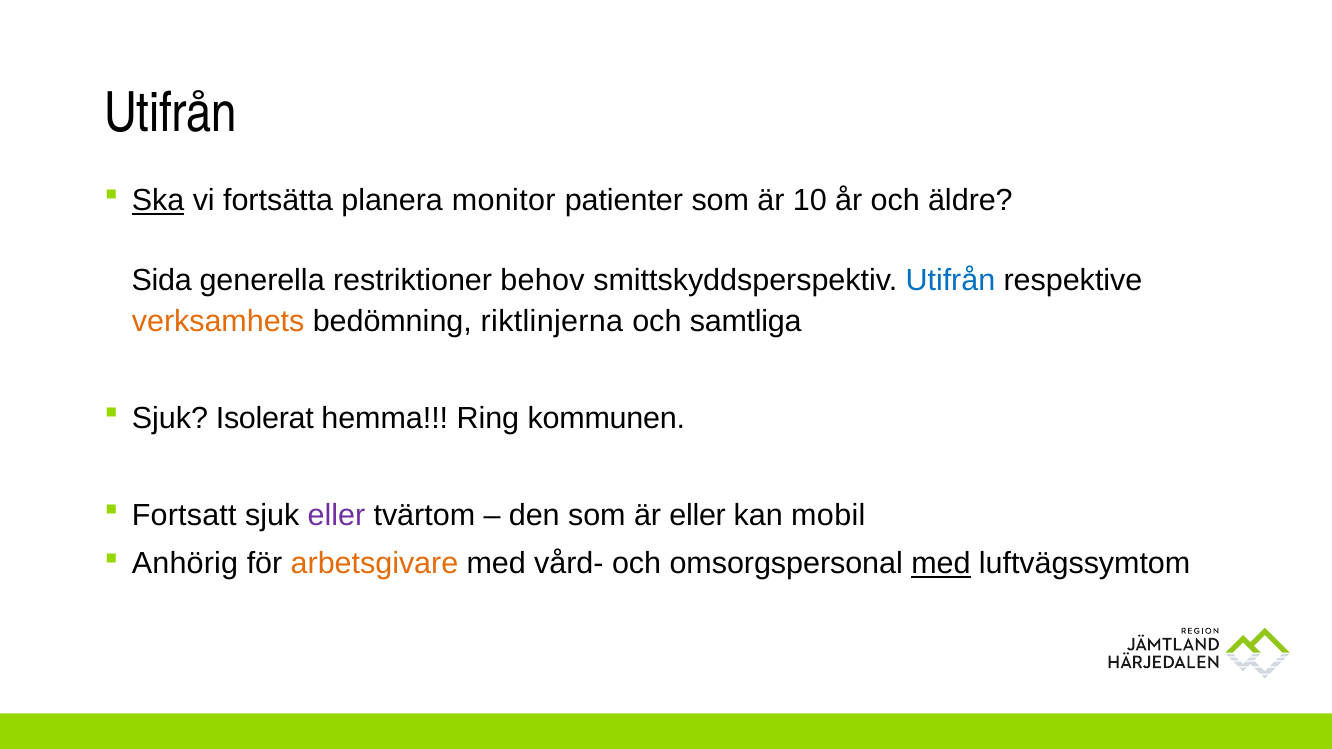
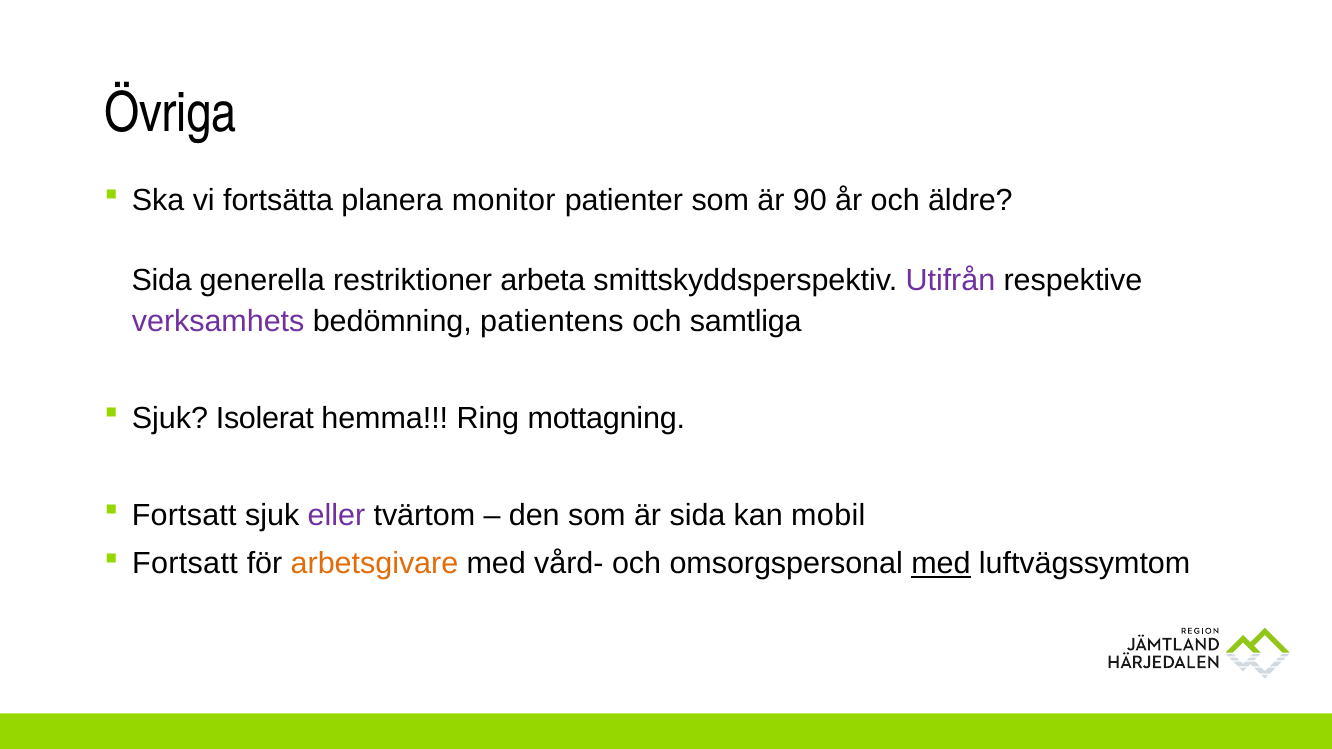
Utifrån at (170, 113): Utifrån -> Övriga
Ska underline: present -> none
10: 10 -> 90
behov: behov -> arbeta
Utifrån at (950, 281) colour: blue -> purple
verksamhets colour: orange -> purple
riktlinjerna: riktlinjerna -> patientens
kommunen: kommunen -> mottagning
är eller: eller -> sida
Anhörig at (185, 564): Anhörig -> Fortsatt
